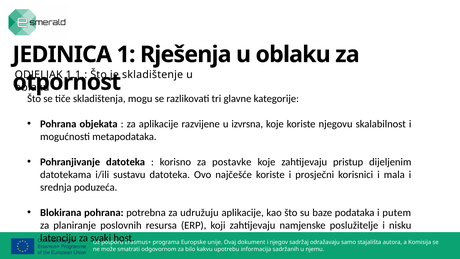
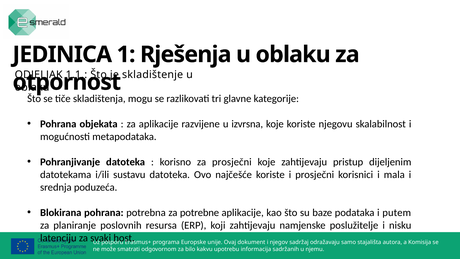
za postavke: postavke -> prosječni
udružuju: udružuju -> potrebne
